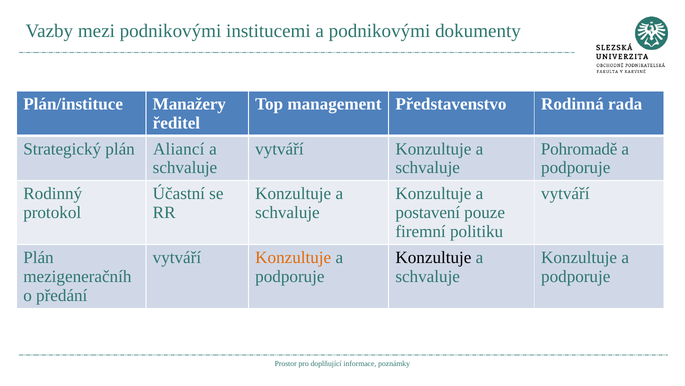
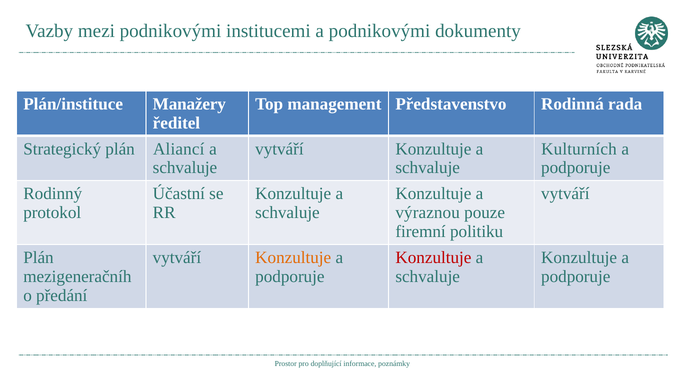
Pohromadě: Pohromadě -> Kulturních
postavení: postavení -> výraznou
Konzultuje at (433, 257) colour: black -> red
